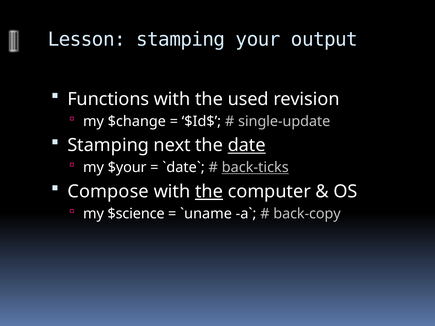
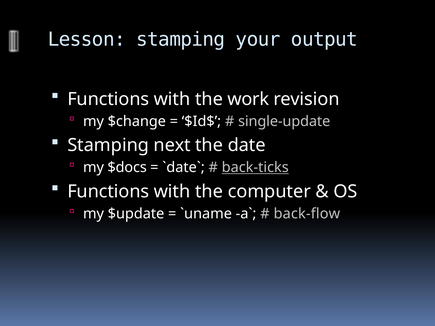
used: used -> work
date underline: present -> none
$your: $your -> $docs
Compose at (108, 192): Compose -> Functions
the at (209, 192) underline: present -> none
$science: $science -> $update
back-copy: back-copy -> back-flow
